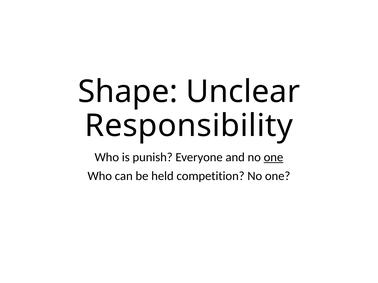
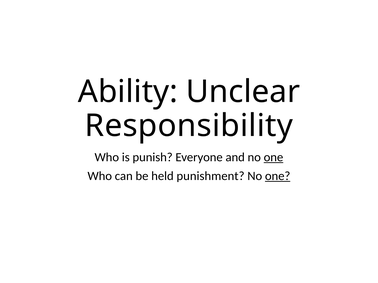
Shape: Shape -> Ability
competition: competition -> punishment
one at (278, 176) underline: none -> present
